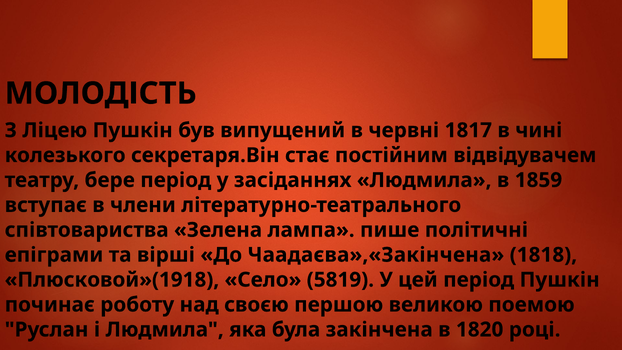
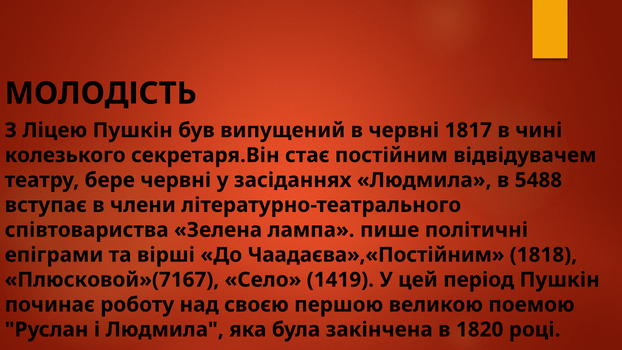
бере період: період -> червні
1859: 1859 -> 5488
Чаадаєва»,«Закінчена: Чаадаєва»,«Закінчена -> Чаадаєва»,«Постійним
Плюсковой»(1918: Плюсковой»(1918 -> Плюсковой»(7167
5819: 5819 -> 1419
